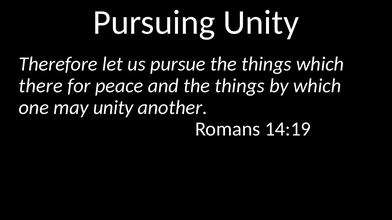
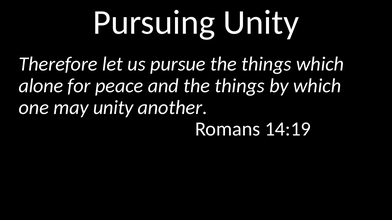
there: there -> alone
